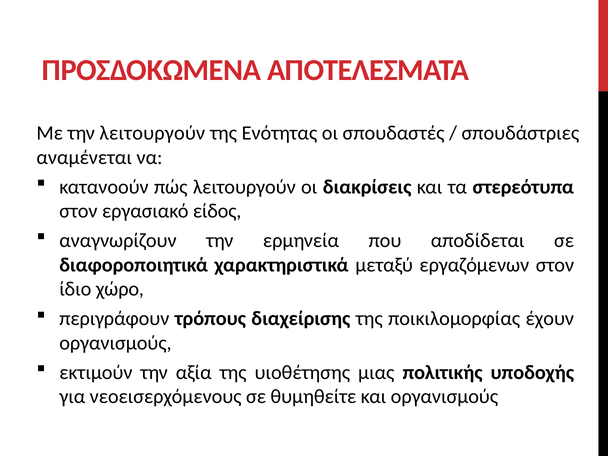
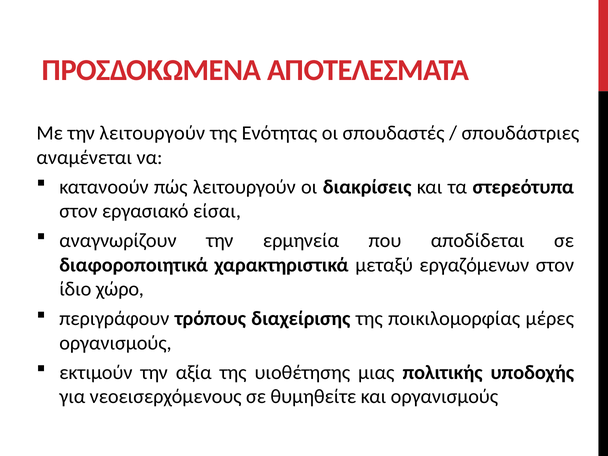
είδος: είδος -> είσαι
έχουν: έχουν -> μέρες
